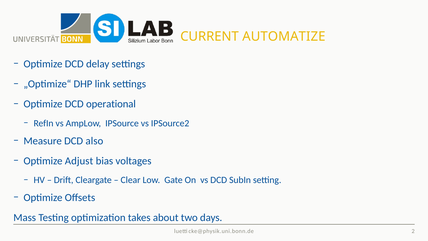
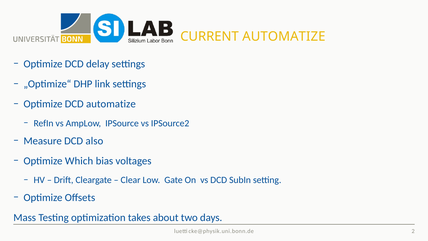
DCD operational: operational -> automatize
Adjust: Adjust -> Which
